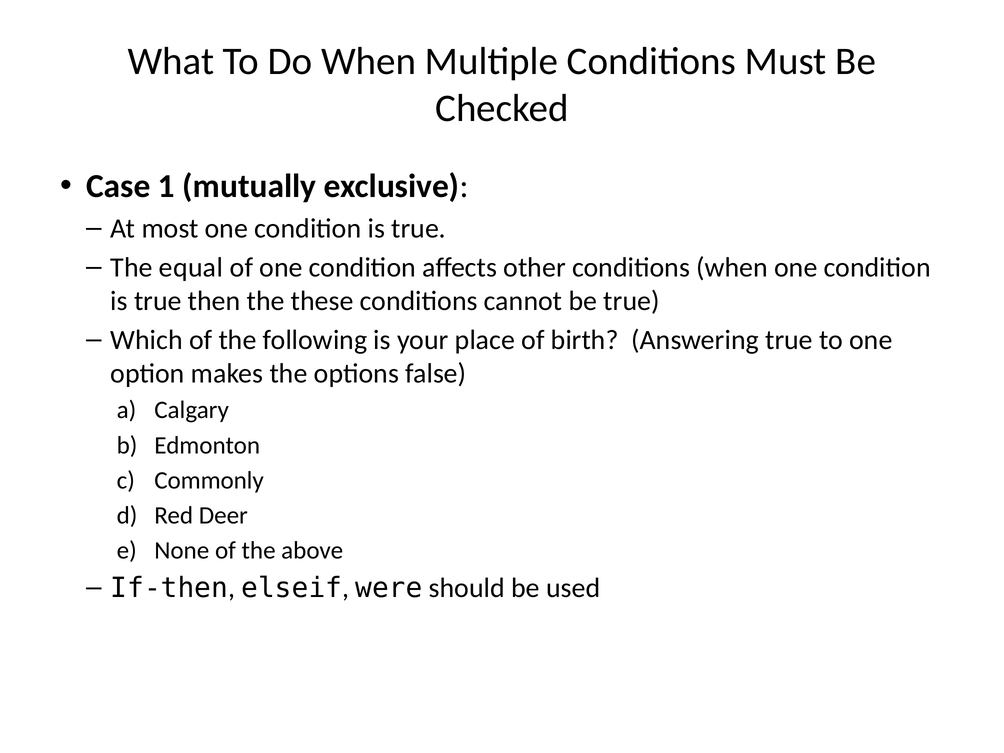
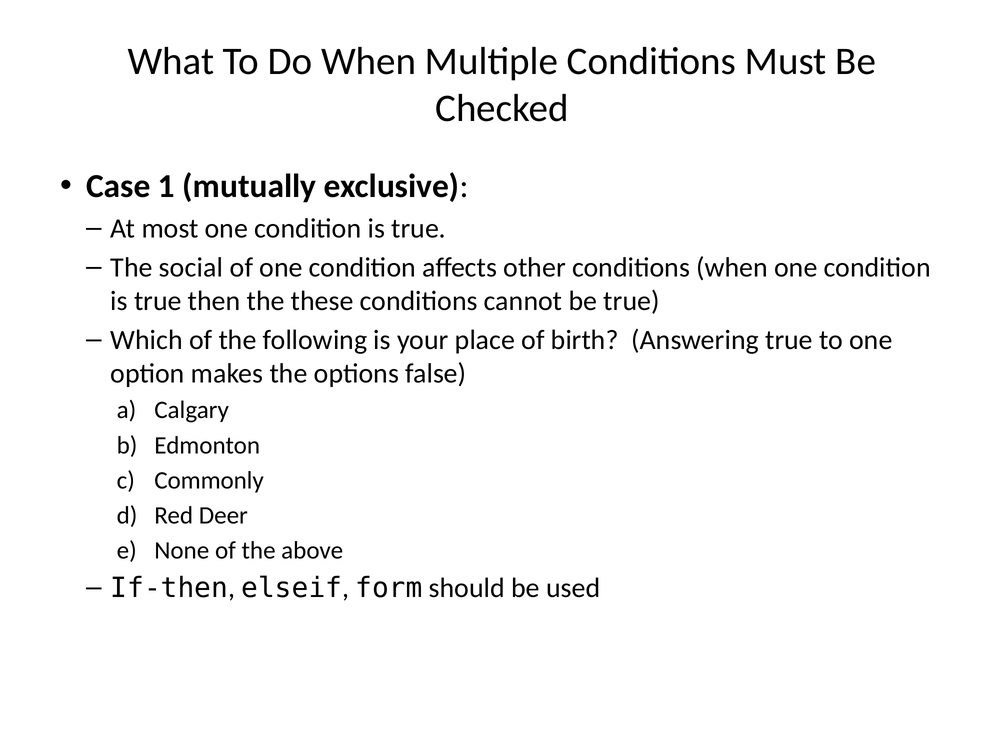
equal: equal -> social
were: were -> form
